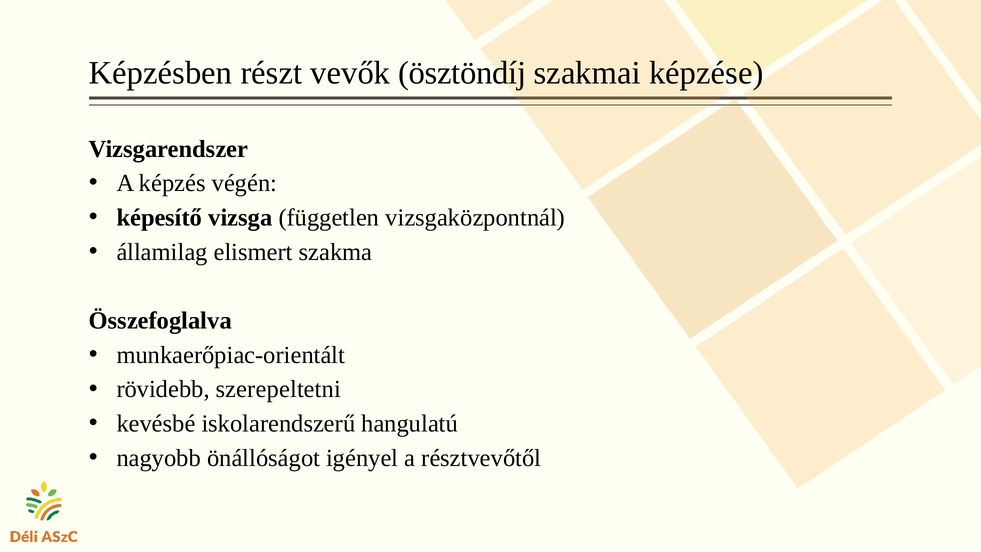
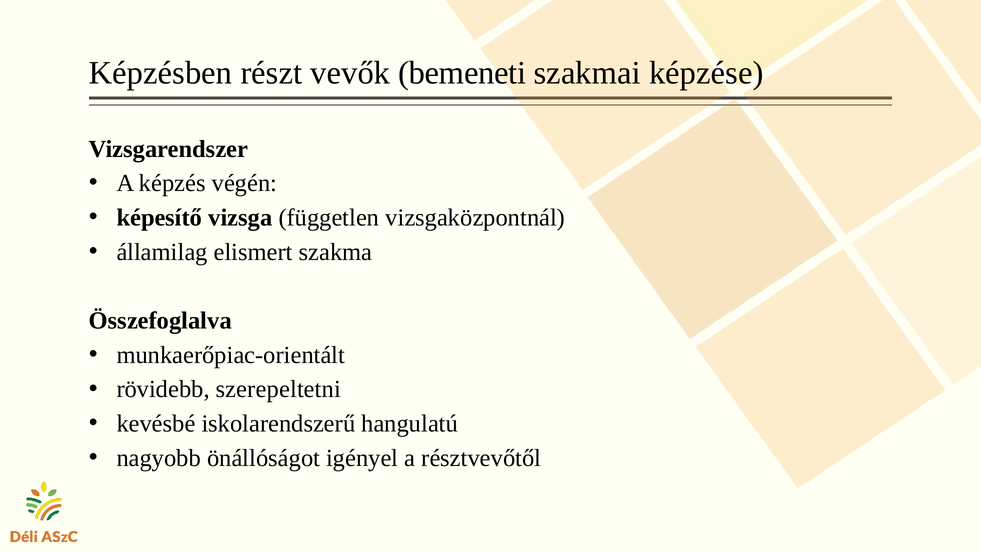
ösztöndíj: ösztöndíj -> bemeneti
